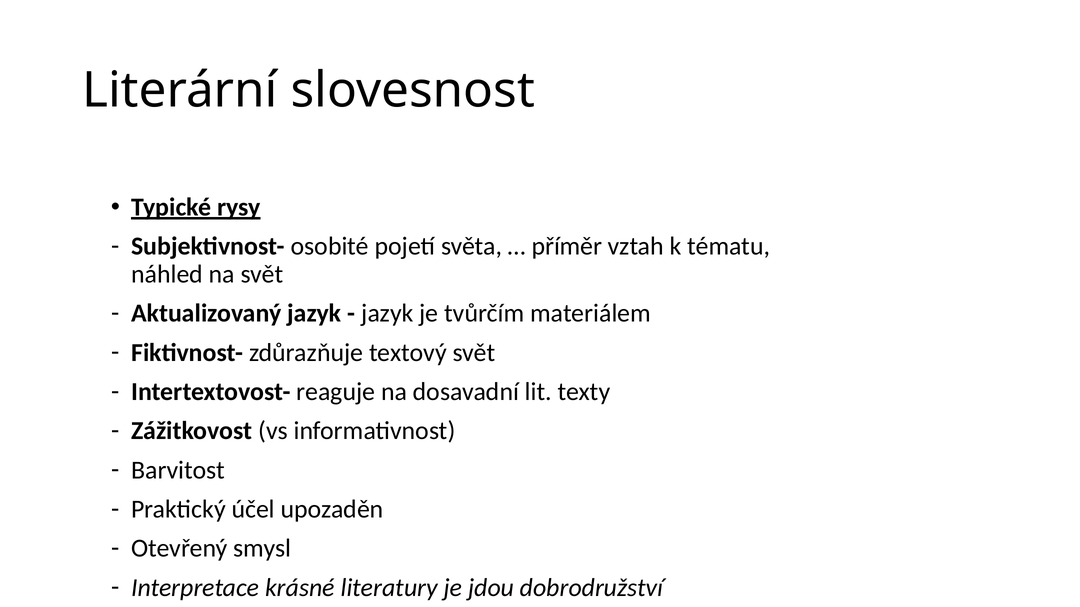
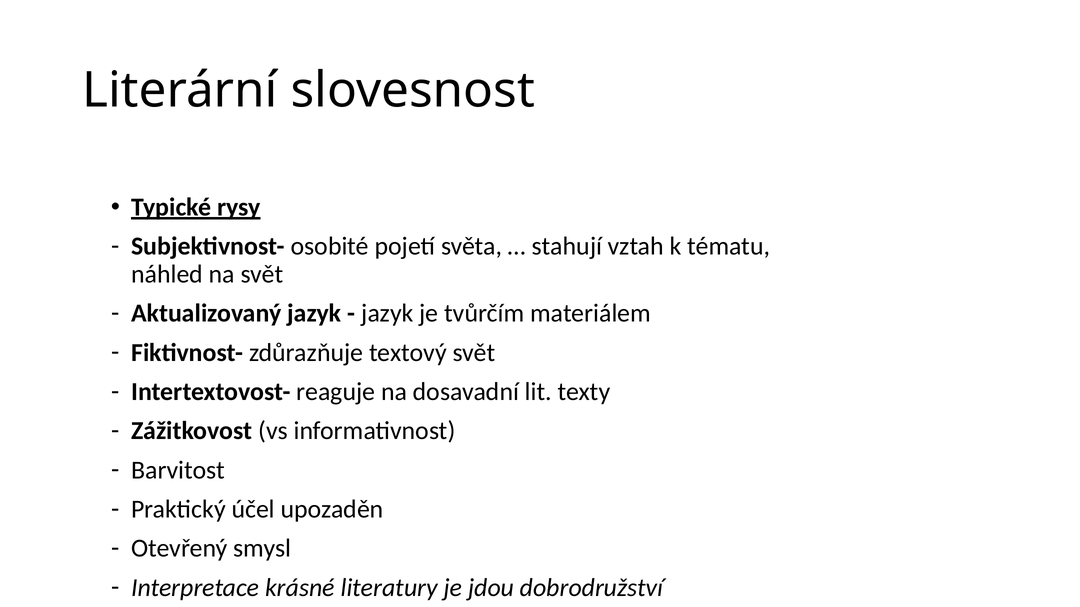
příměr: příměr -> stahují
